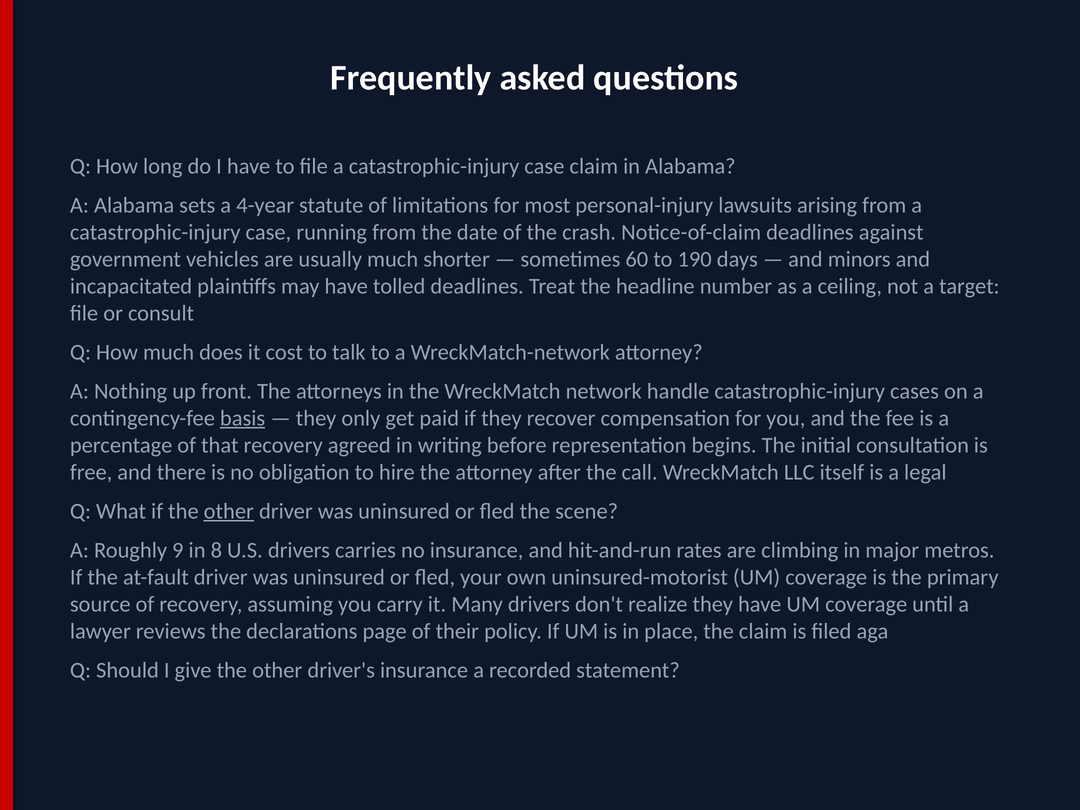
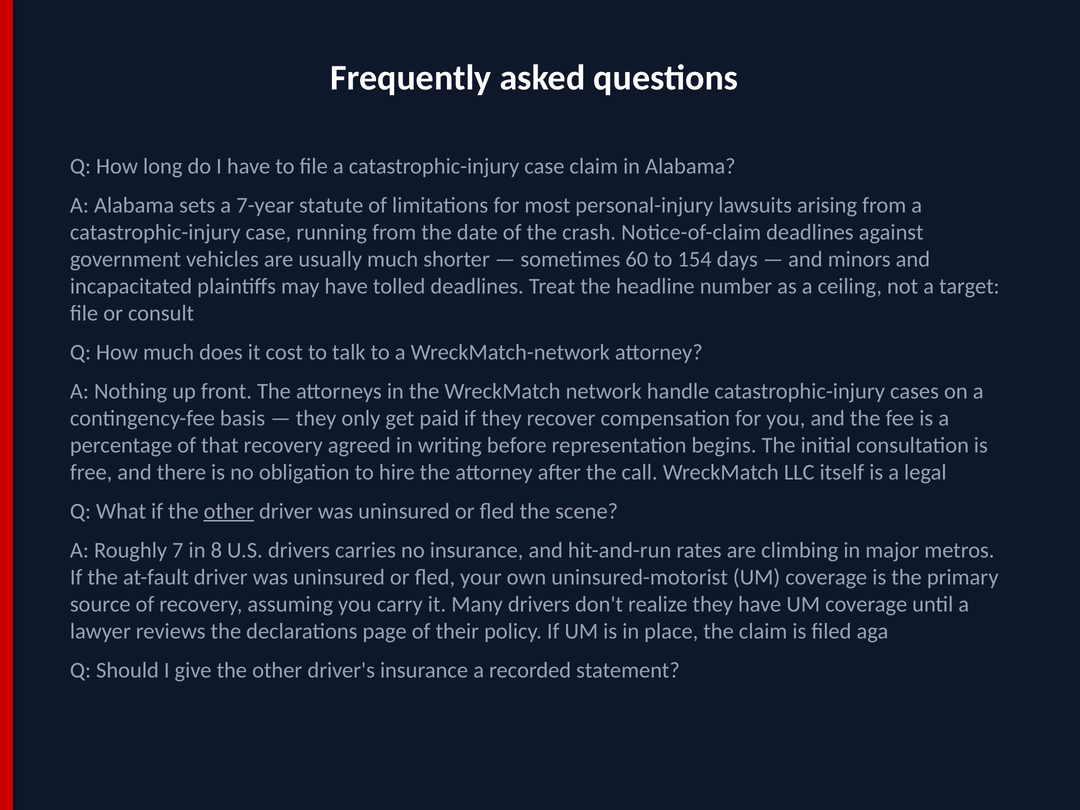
4-year: 4-year -> 7-year
190: 190 -> 154
basis underline: present -> none
9: 9 -> 7
